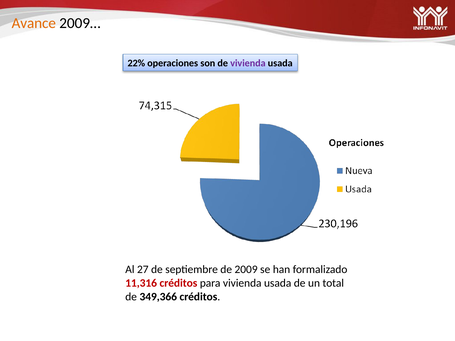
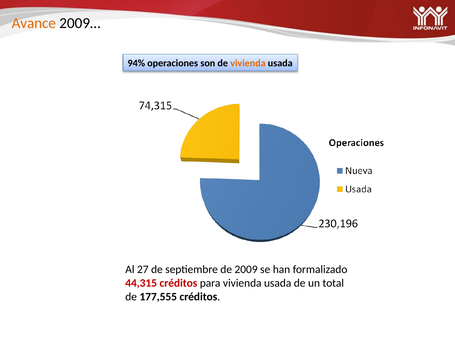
22%: 22% -> 94%
vivienda at (248, 63) colour: purple -> orange
11,316: 11,316 -> 44,315
349,366: 349,366 -> 177,555
